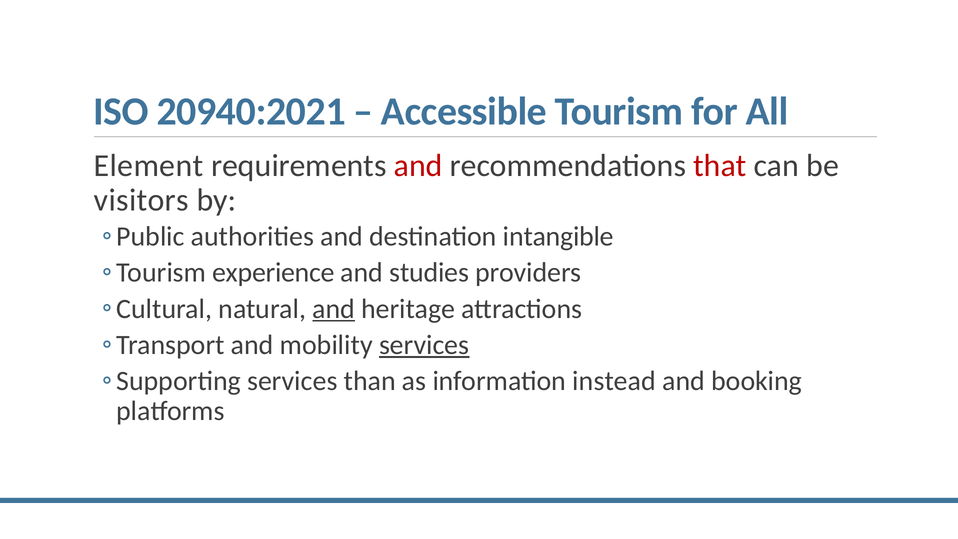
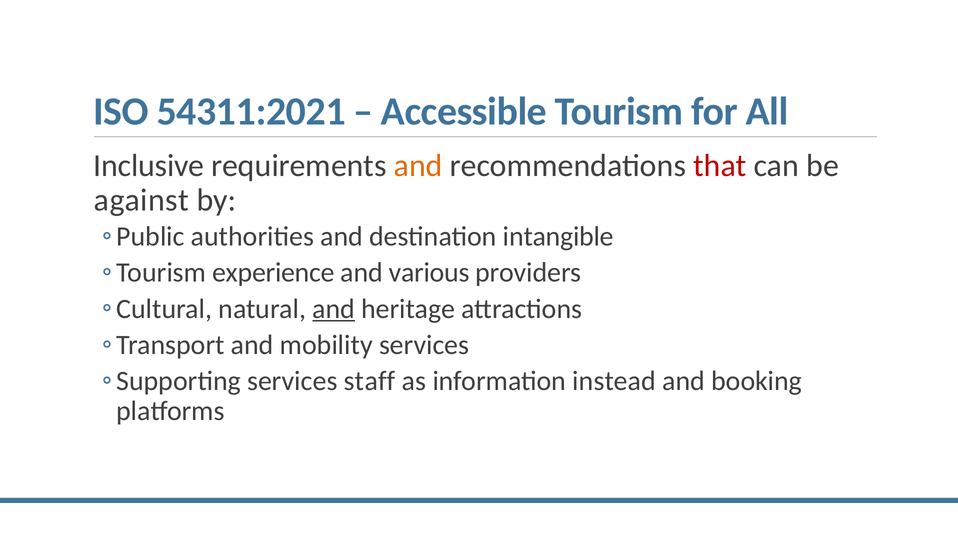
20940:2021: 20940:2021 -> 54311:2021
Element: Element -> Inclusive
and at (418, 166) colour: red -> orange
visitors: visitors -> against
studies: studies -> various
services at (424, 345) underline: present -> none
than: than -> staff
